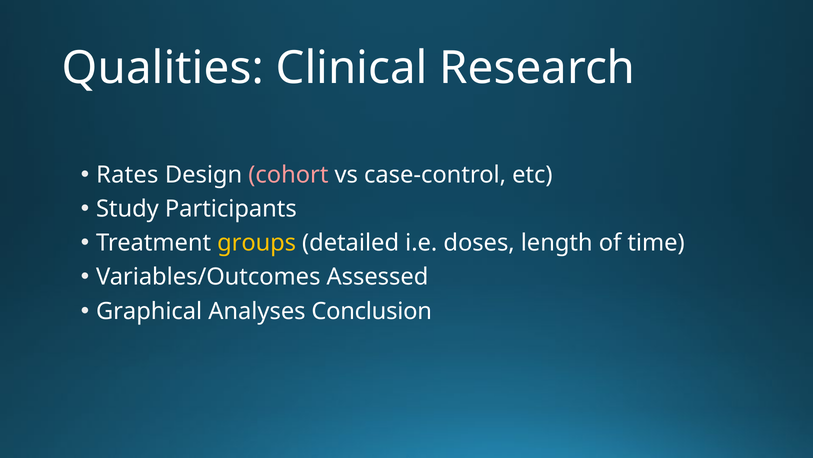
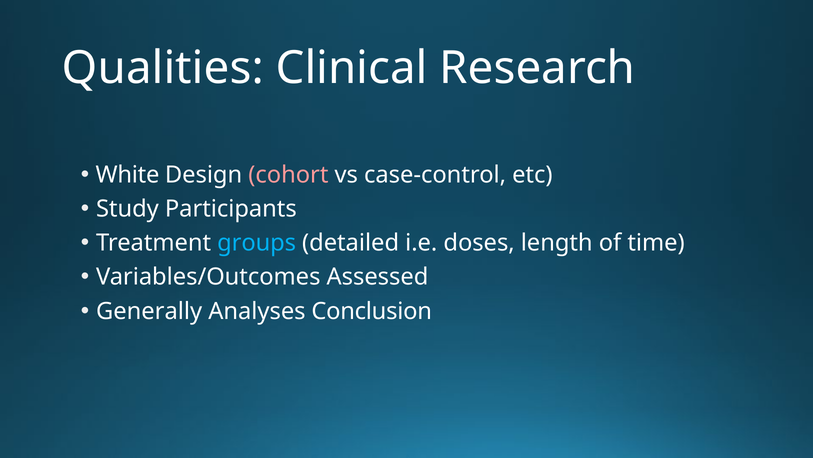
Rates: Rates -> White
groups colour: yellow -> light blue
Graphical: Graphical -> Generally
